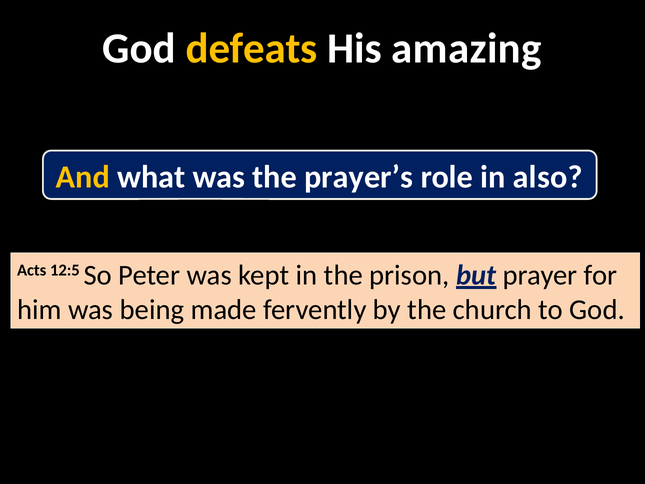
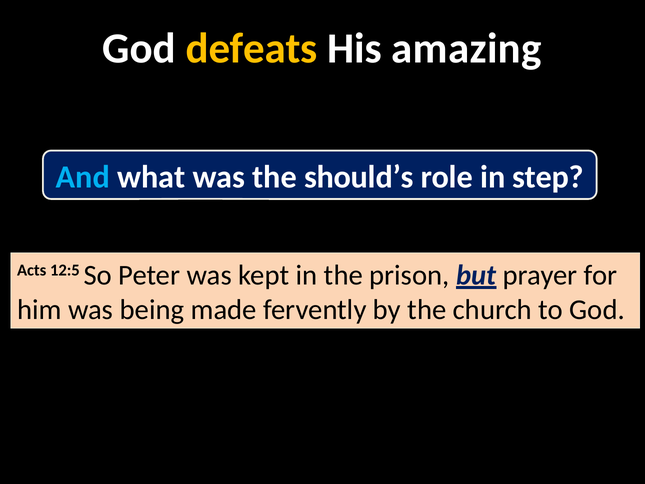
And colour: yellow -> light blue
prayer’s: prayer’s -> should’s
also: also -> step
